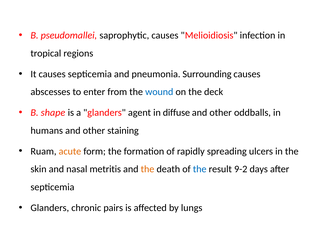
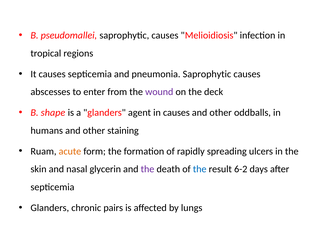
pneumonia Surrounding: Surrounding -> Saprophytic
wound colour: blue -> purple
in diffuse: diffuse -> causes
metritis: metritis -> glycerin
the at (148, 170) colour: orange -> purple
9-2: 9-2 -> 6-2
